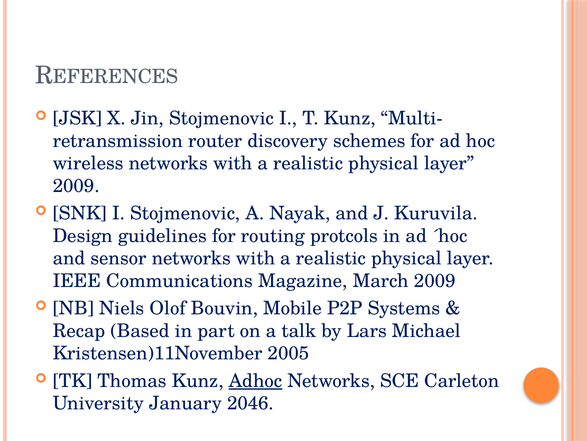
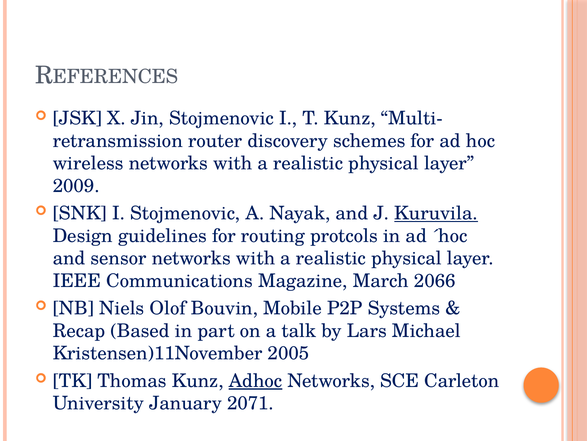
Kuruvila underline: none -> present
March 2009: 2009 -> 2066
2046: 2046 -> 2071
